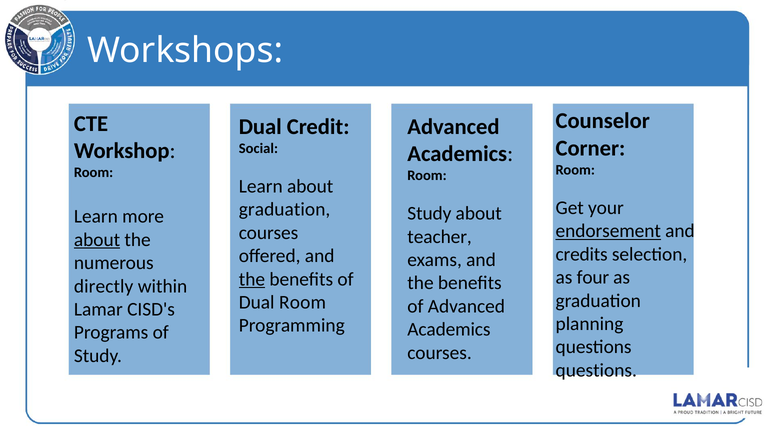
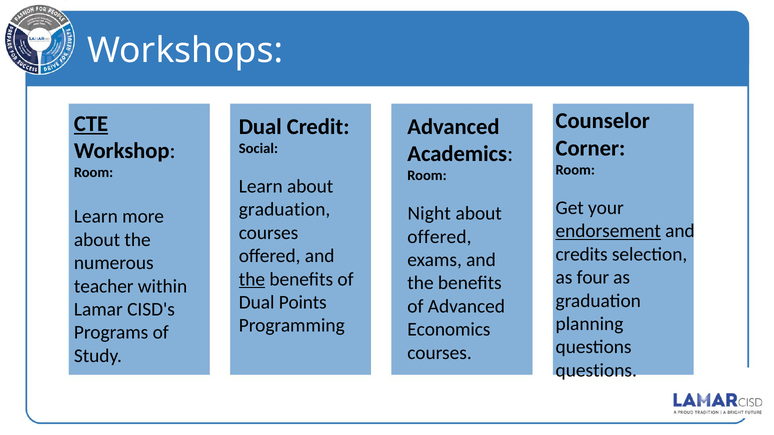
CTE underline: none -> present
Study at (429, 214): Study -> Night
teacher at (440, 237): teacher -> offered
about at (97, 240) underline: present -> none
directly: directly -> teacher
Dual Room: Room -> Points
Academics at (449, 330): Academics -> Economics
